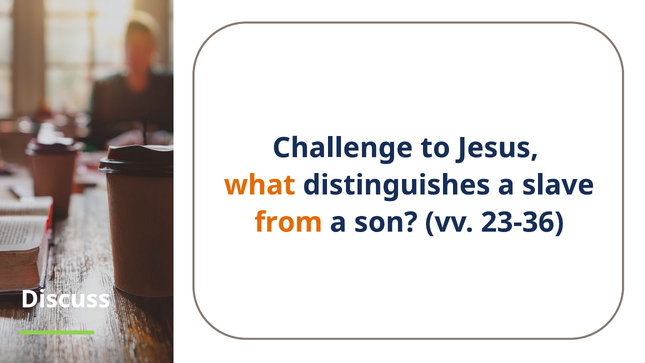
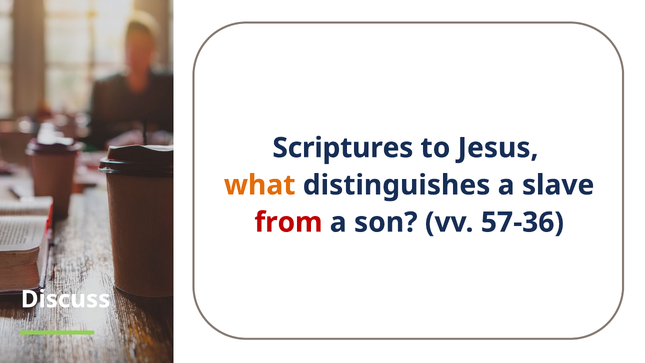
Challenge: Challenge -> Scriptures
from colour: orange -> red
23-36: 23-36 -> 57-36
